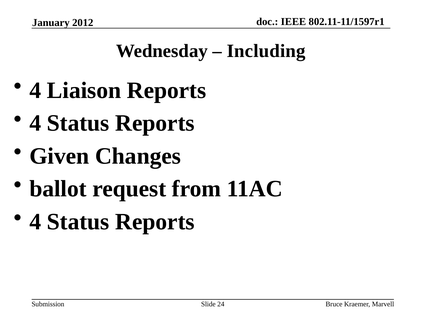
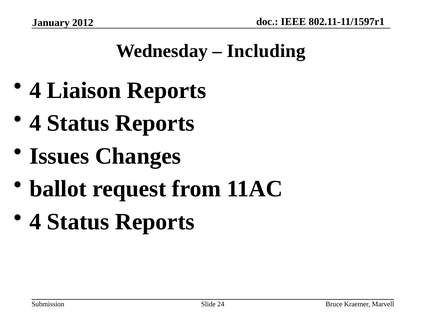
Given: Given -> Issues
